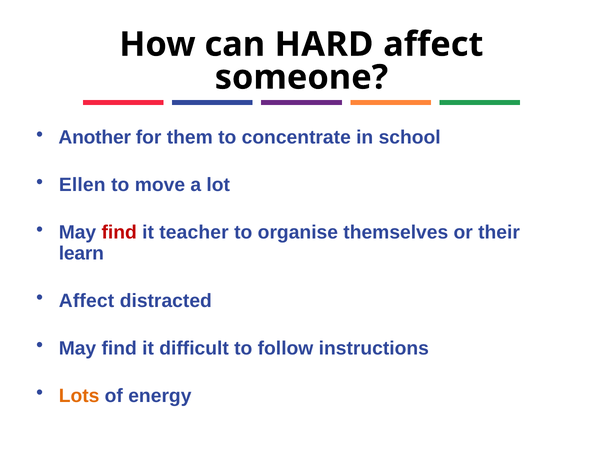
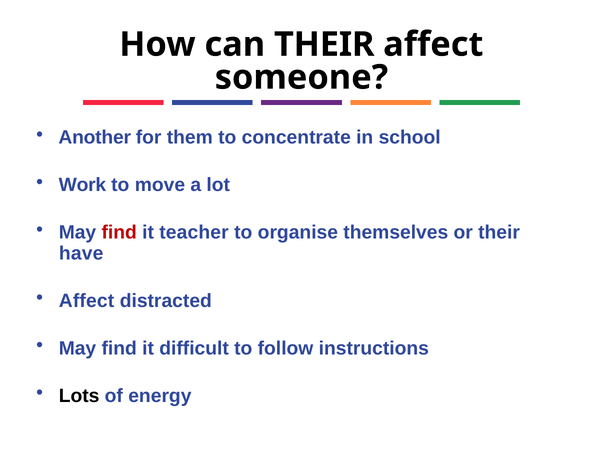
can HARD: HARD -> THEIR
Ellen: Ellen -> Work
learn: learn -> have
Lots colour: orange -> black
